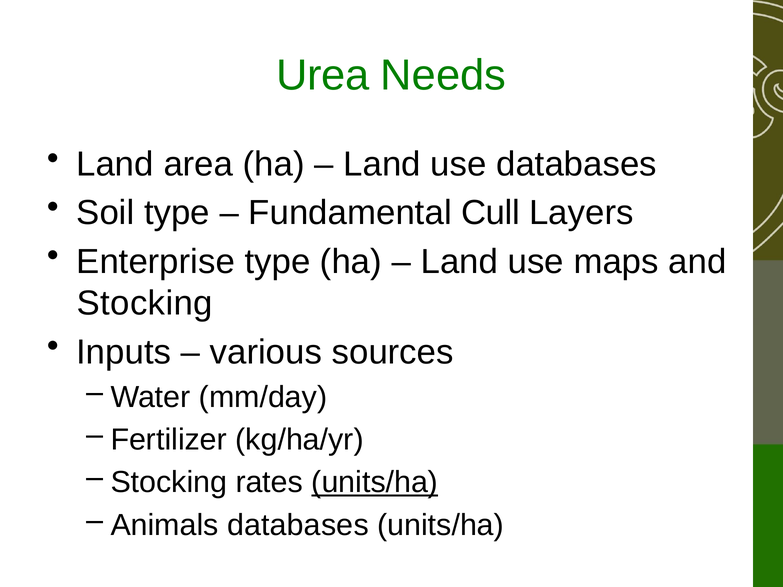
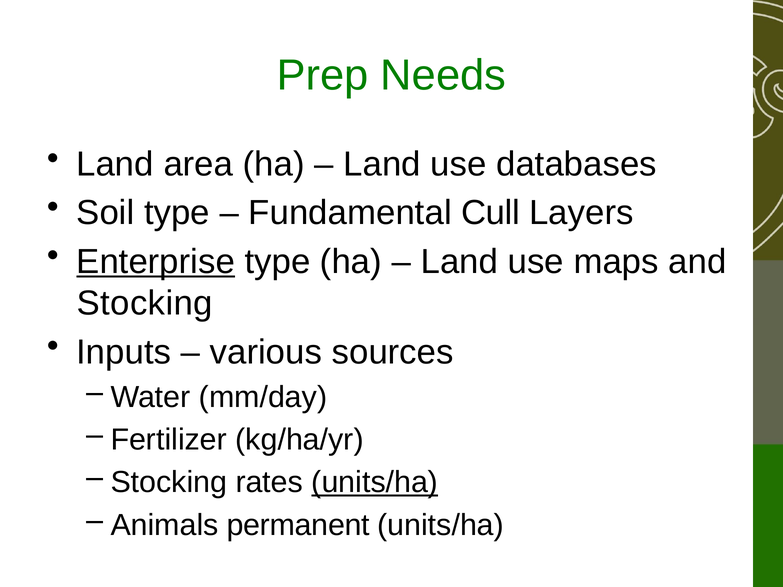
Urea: Urea -> Prep
Enterprise underline: none -> present
Animals databases: databases -> permanent
